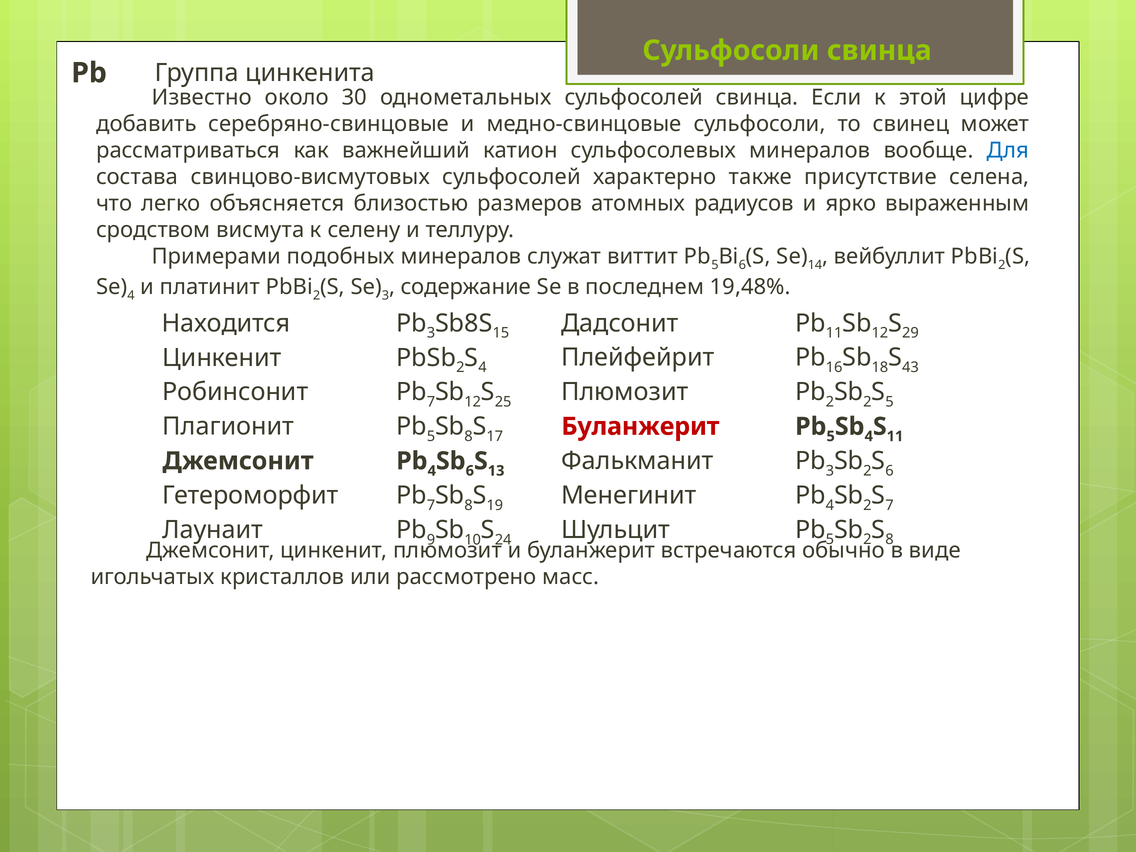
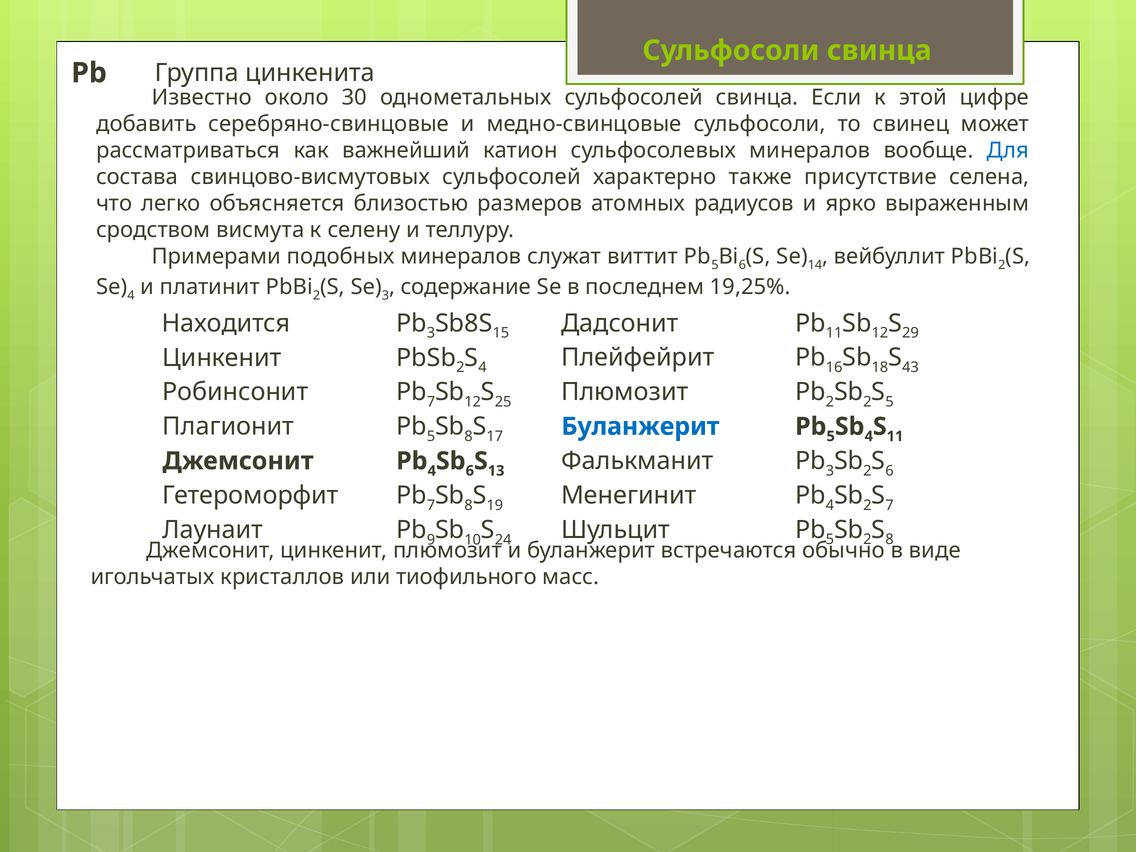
19,48%: 19,48% -> 19,25%
Буланжерит at (640, 427) colour: red -> blue
рассмотрено: рассмотрено -> тиофильного
